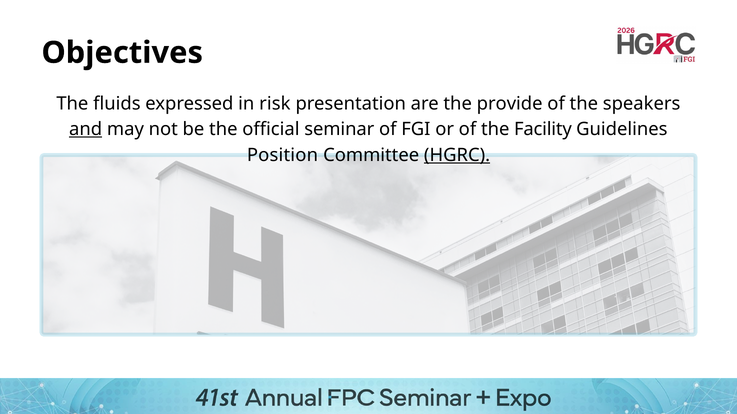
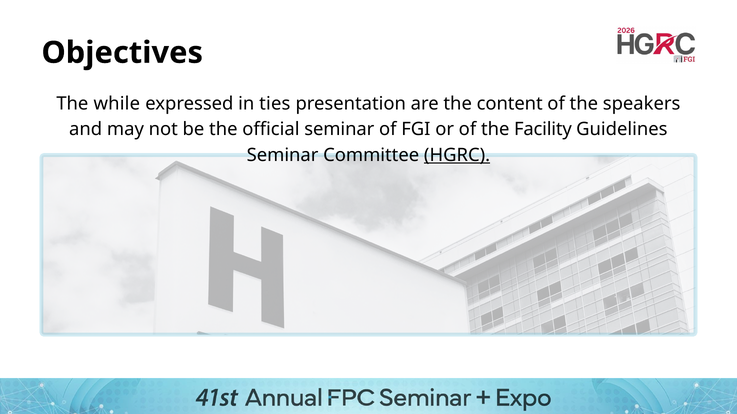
fluids: fluids -> while
risk: risk -> ties
provide: provide -> content
and underline: present -> none
Position at (282, 155): Position -> Seminar
